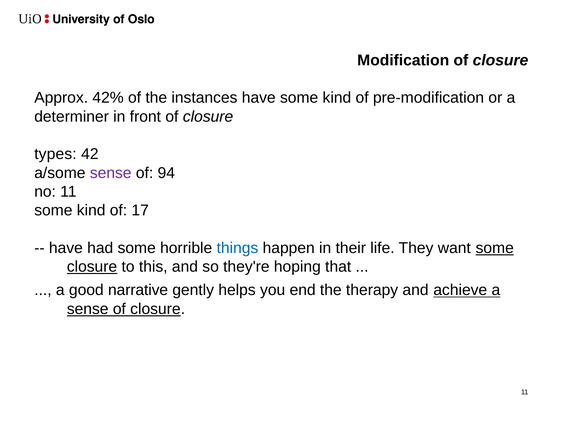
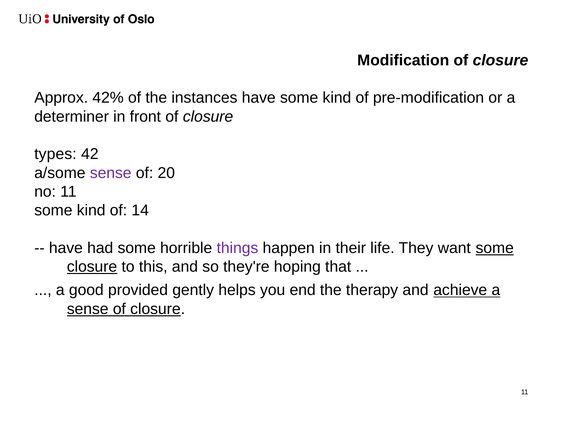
94: 94 -> 20
17: 17 -> 14
things colour: blue -> purple
narrative: narrative -> provided
